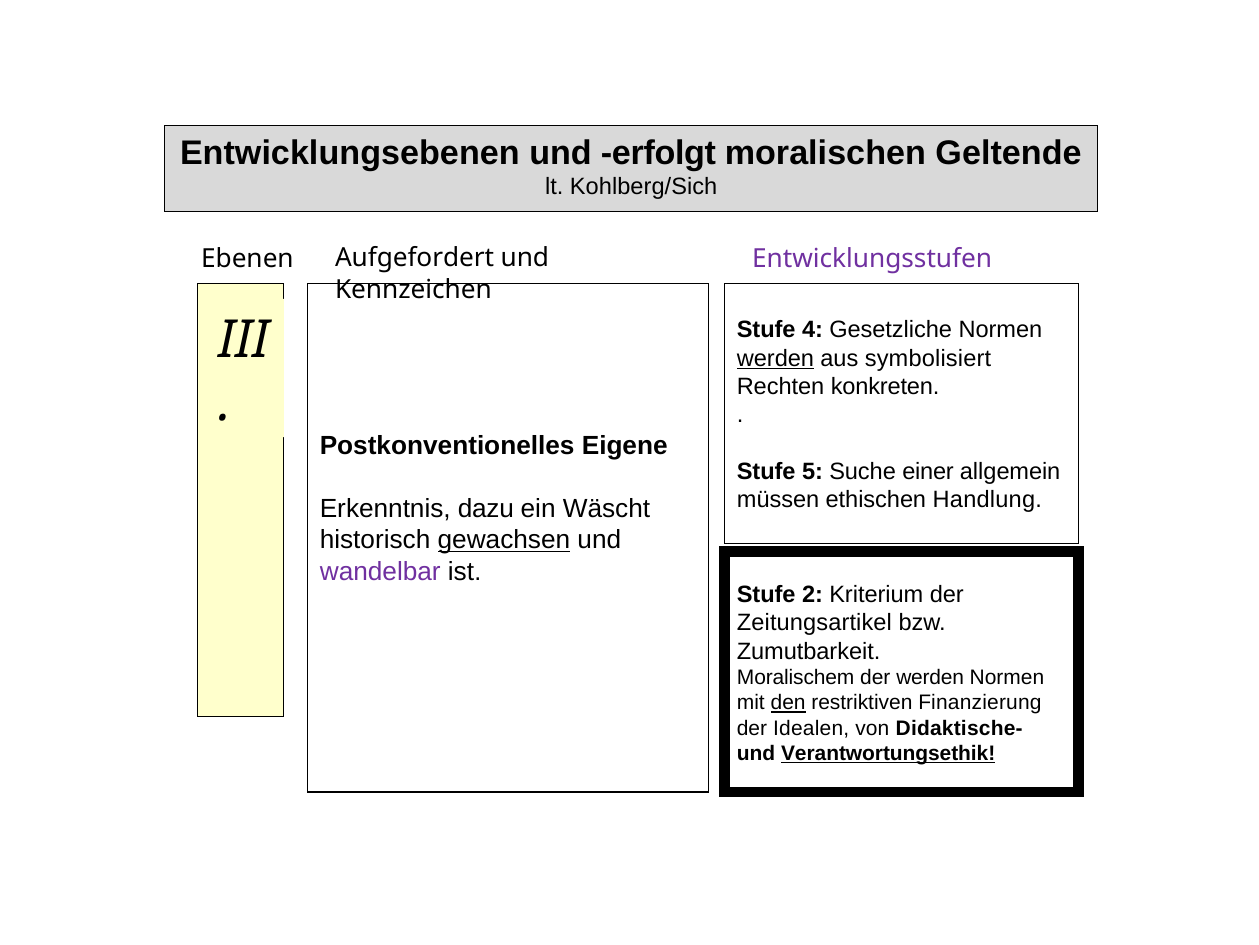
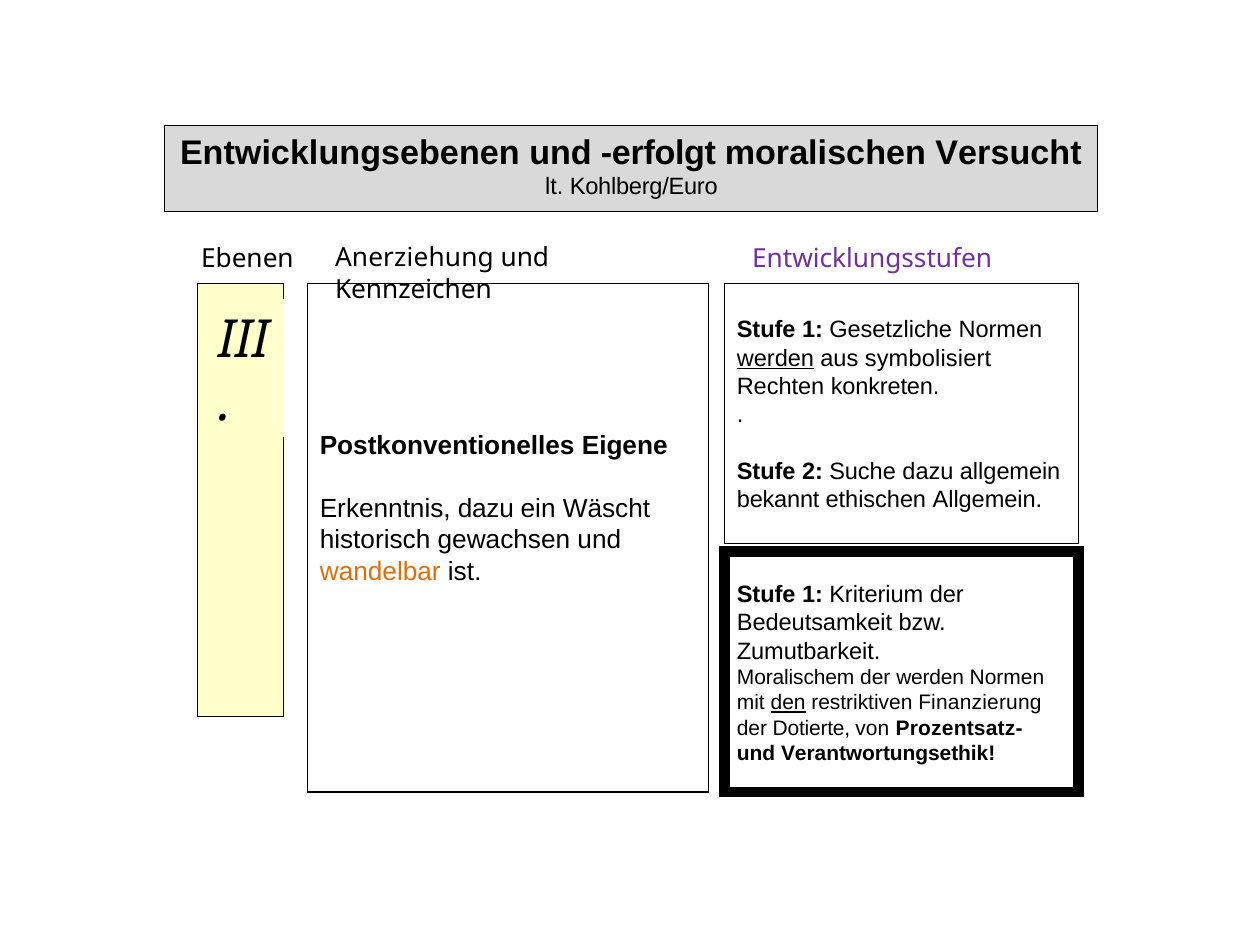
Geltende: Geltende -> Versucht
Kohlberg/Sich: Kohlberg/Sich -> Kohlberg/Euro
Aufgefordert: Aufgefordert -> Anerziehung
4 at (813, 330): 4 -> 1
5: 5 -> 2
Suche einer: einer -> dazu
müssen: müssen -> bekannt
ethischen Handlung: Handlung -> Allgemein
gewachsen underline: present -> none
wandelbar colour: purple -> orange
2 at (813, 594): 2 -> 1
Zeitungsartikel: Zeitungsartikel -> Bedeutsamkeit
Idealen: Idealen -> Dotierte
Didaktische-: Didaktische- -> Prozentsatz-
Verantwortungsethik underline: present -> none
